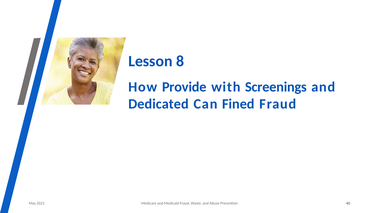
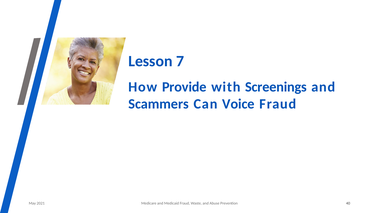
8: 8 -> 7
Dedicated: Dedicated -> Scammers
Fined: Fined -> Voice
